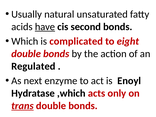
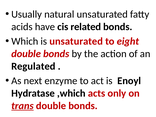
have underline: present -> none
second: second -> related
is complicated: complicated -> unsaturated
